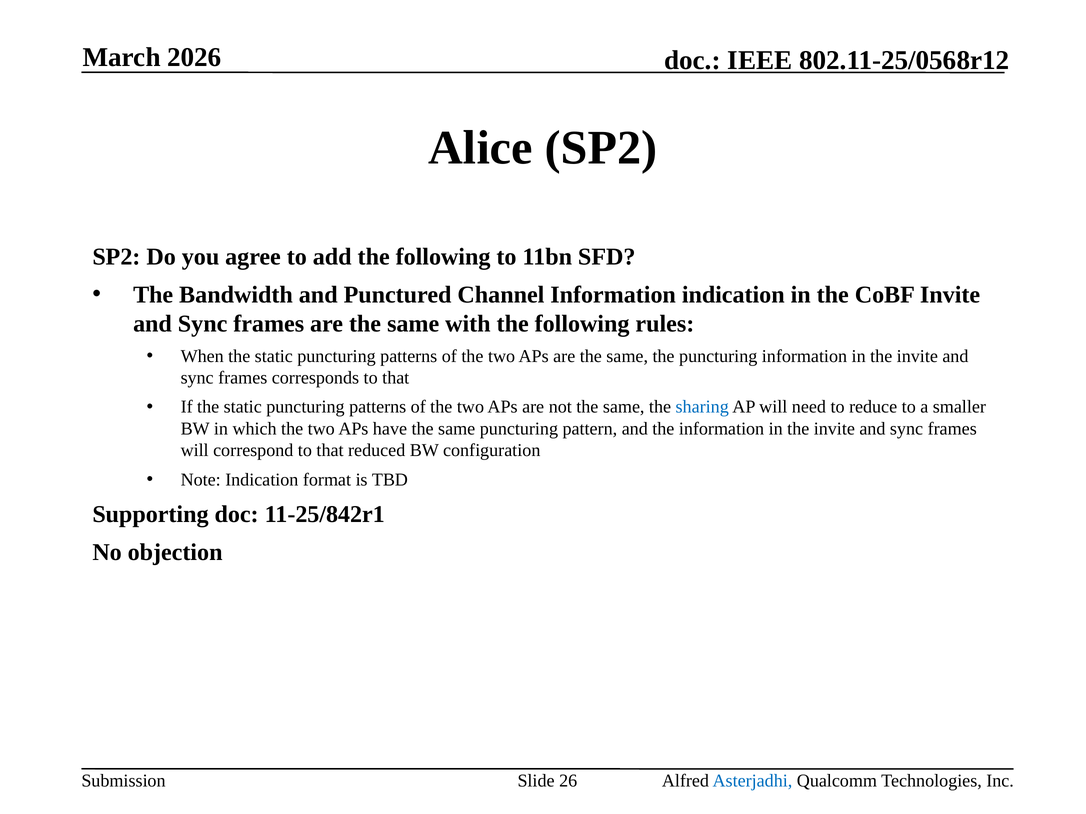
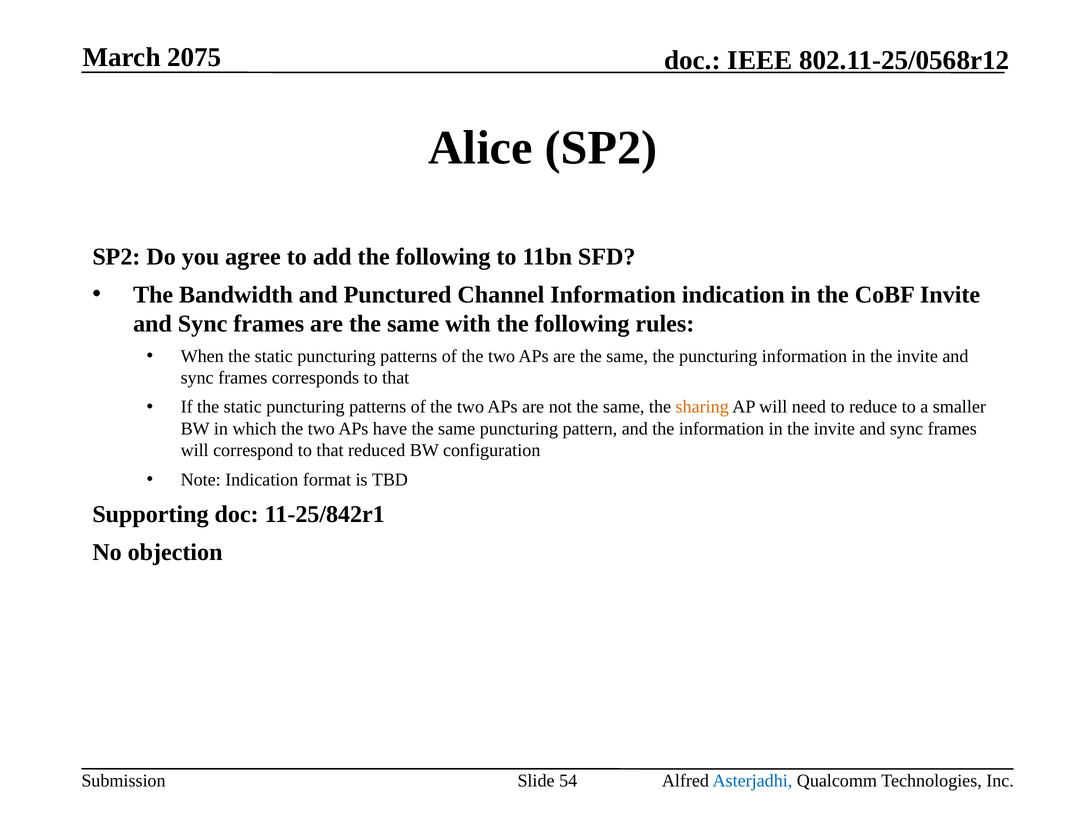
2026: 2026 -> 2075
sharing colour: blue -> orange
26: 26 -> 54
